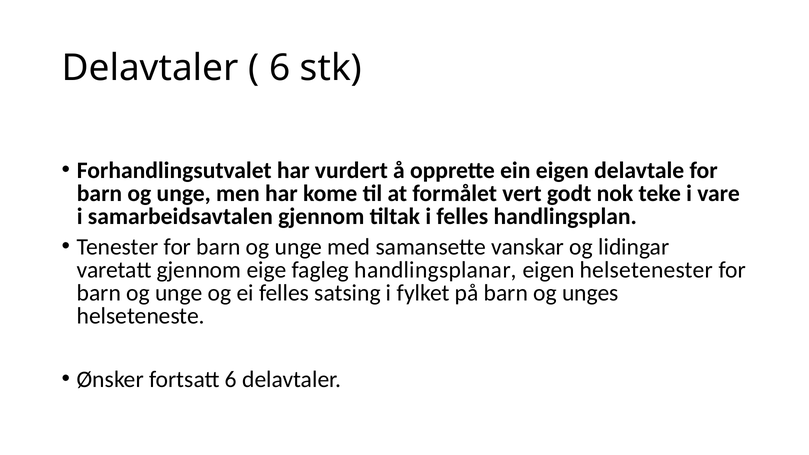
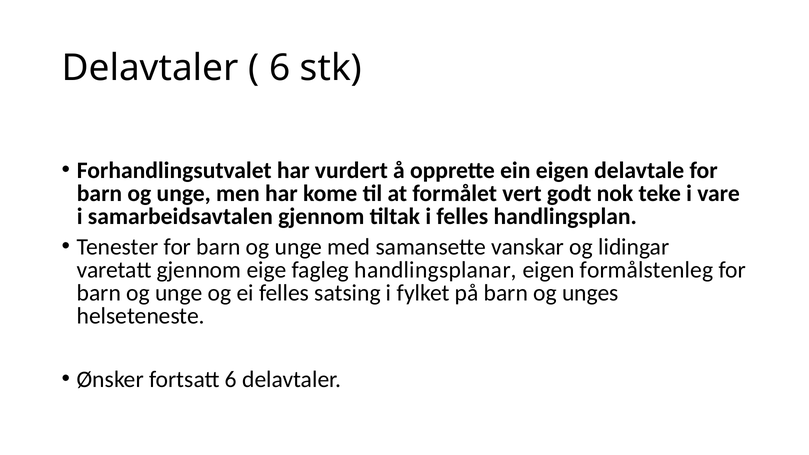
helsetenester: helsetenester -> formålstenleg
